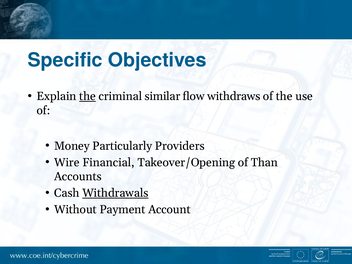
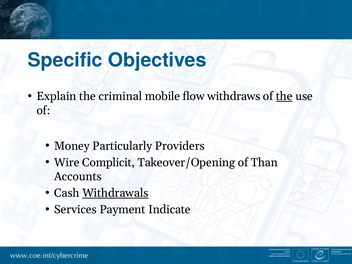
the at (87, 96) underline: present -> none
similar: similar -> mobile
the at (284, 96) underline: none -> present
Financial: Financial -> Complicit
Without: Without -> Services
Account: Account -> Indicate
